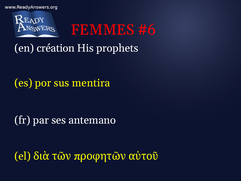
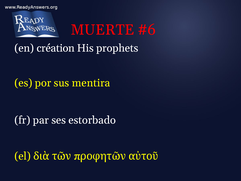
FEMMES: FEMMES -> MUERTE
antemano: antemano -> estorbado
